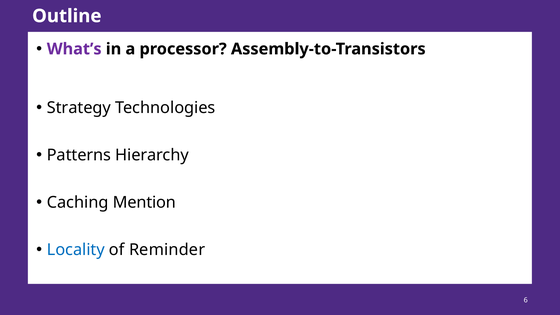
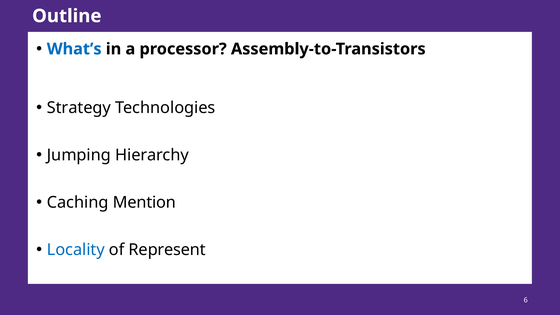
What’s colour: purple -> blue
Patterns: Patterns -> Jumping
Reminder: Reminder -> Represent
